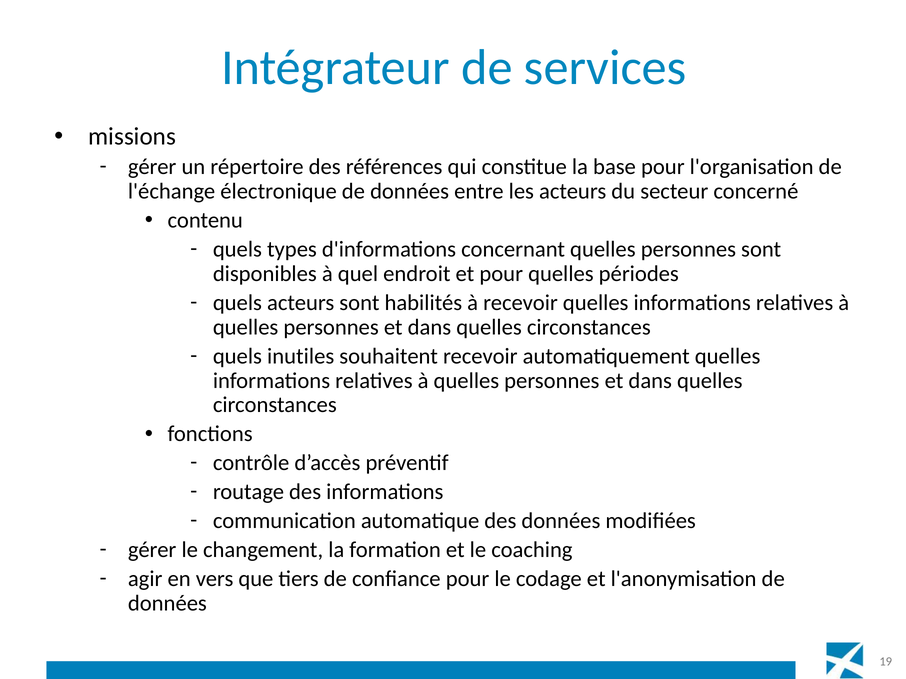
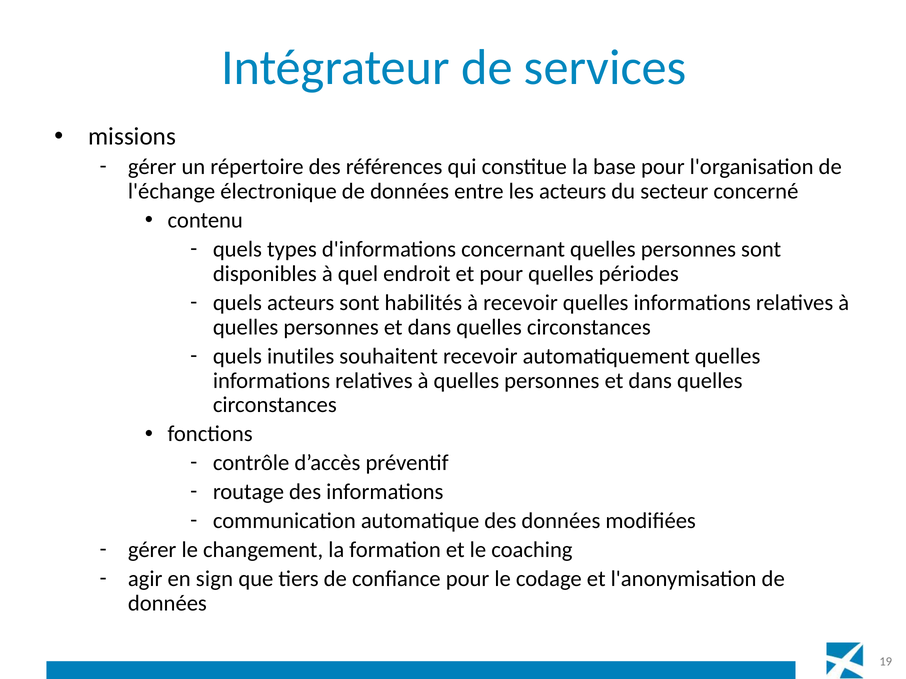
vers: vers -> sign
